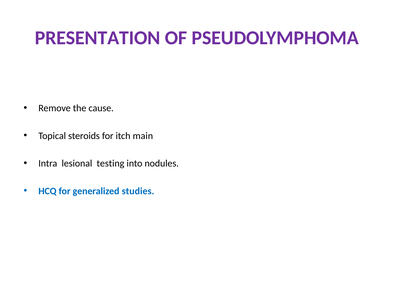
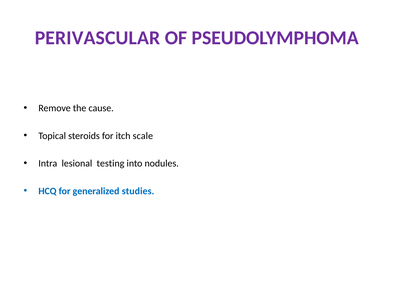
PRESENTATION: PRESENTATION -> PERIVASCULAR
main: main -> scale
